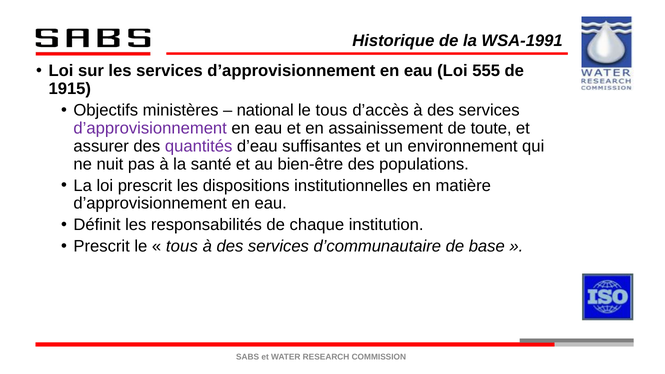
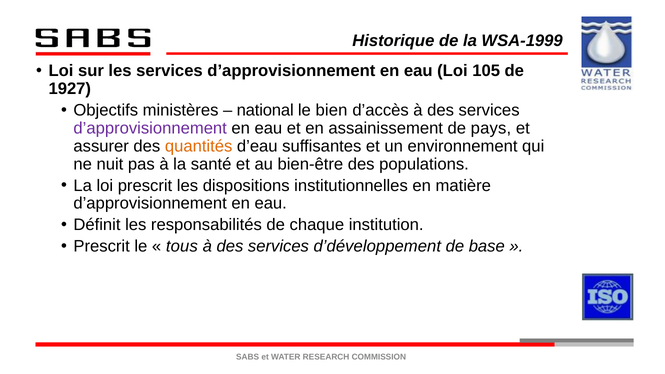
WSA-1991: WSA-1991 -> WSA-1999
555: 555 -> 105
1915: 1915 -> 1927
le tous: tous -> bien
toute: toute -> pays
quantités colour: purple -> orange
d’communautaire: d’communautaire -> d’développement
